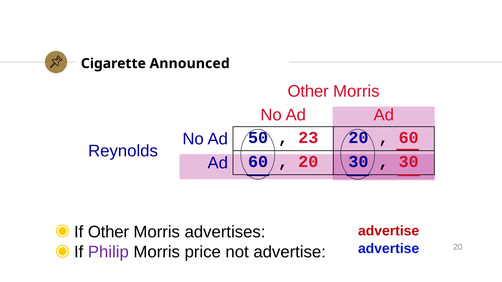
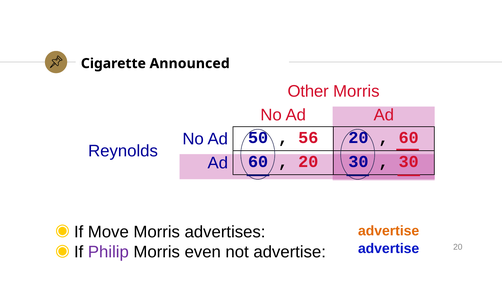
23: 23 -> 56
If Other: Other -> Move
advertise at (389, 231) colour: red -> orange
price: price -> even
